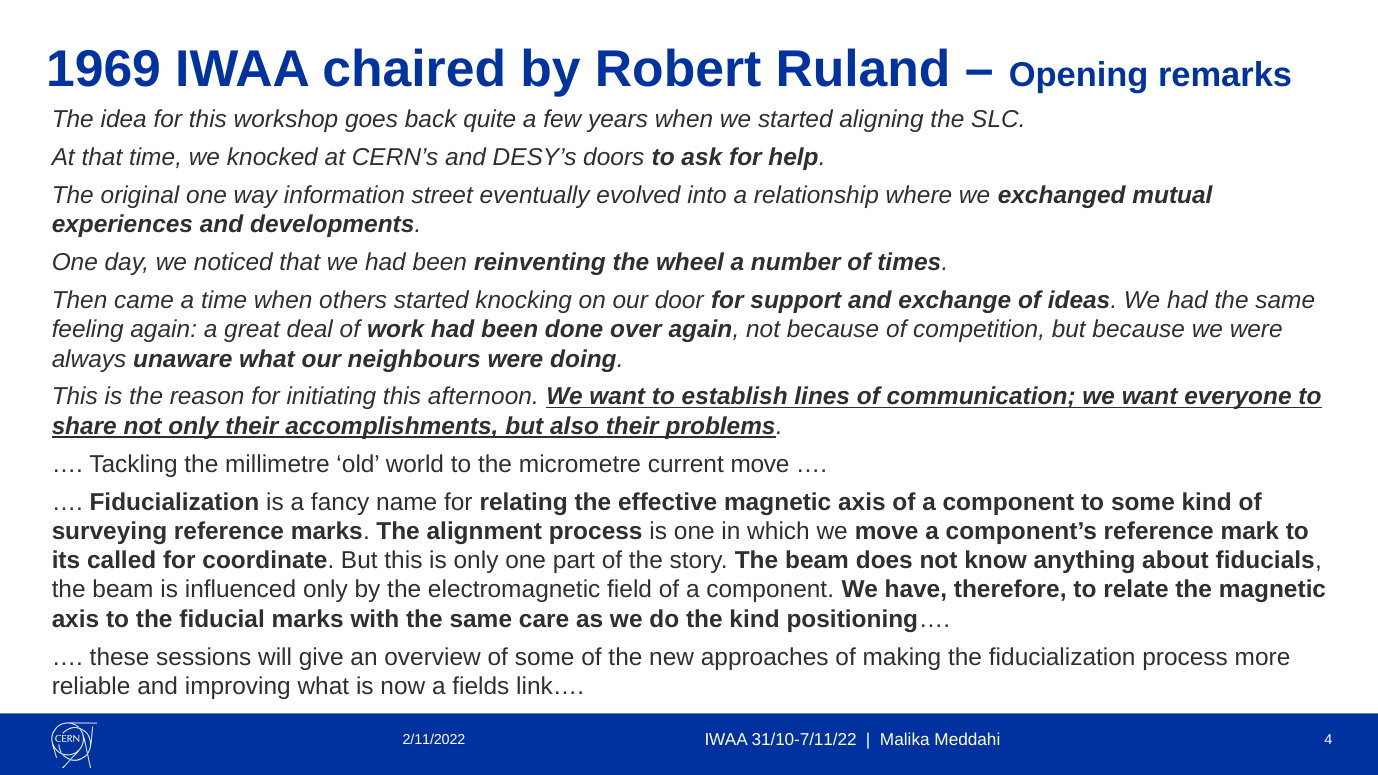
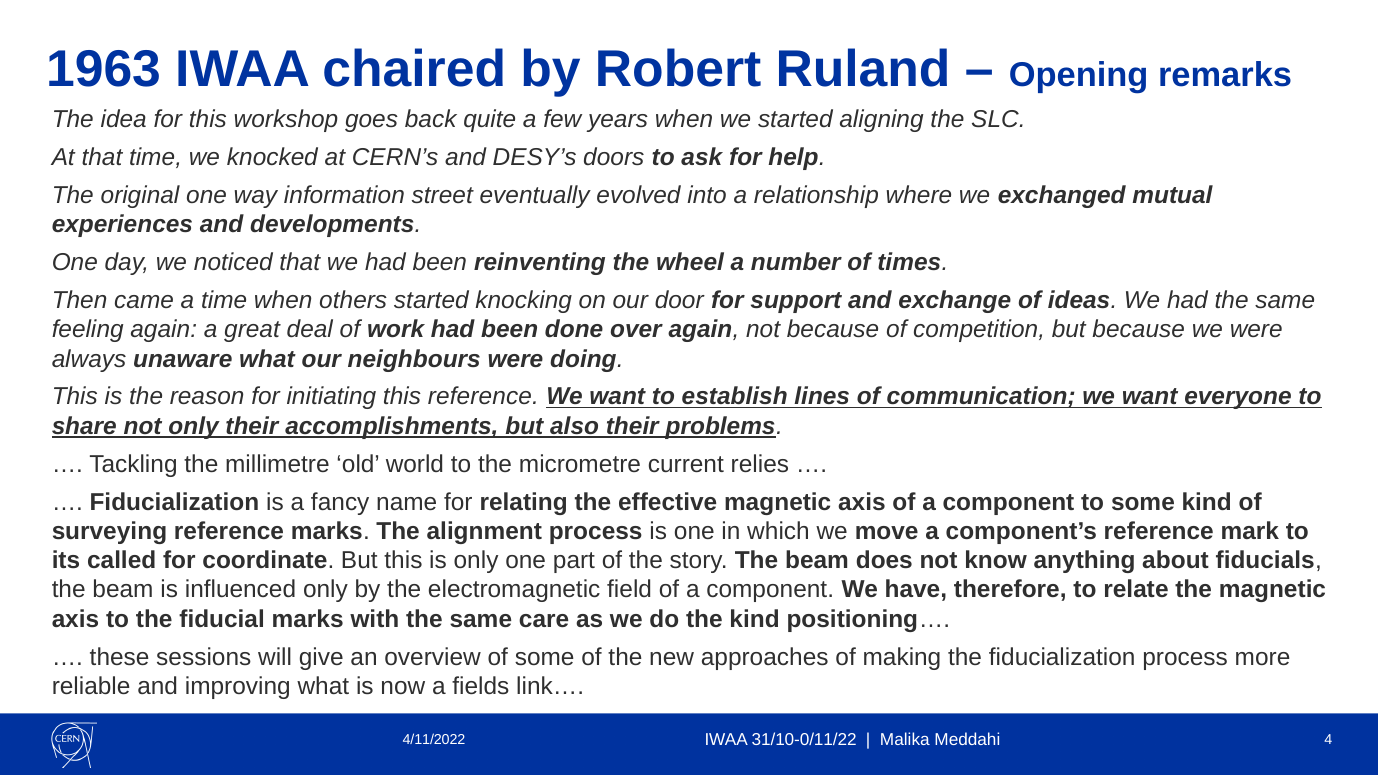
1969: 1969 -> 1963
this afternoon: afternoon -> reference
current move: move -> relies
31/10-7/11/22: 31/10-7/11/22 -> 31/10-0/11/22
2/11/2022: 2/11/2022 -> 4/11/2022
